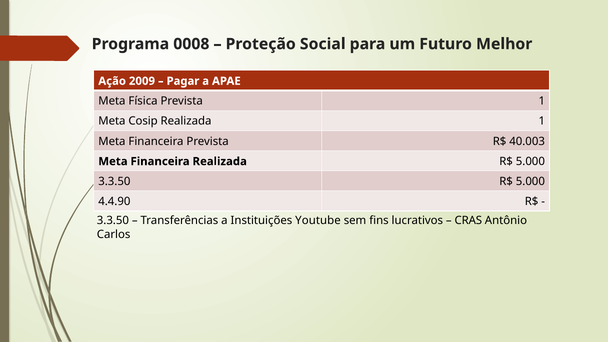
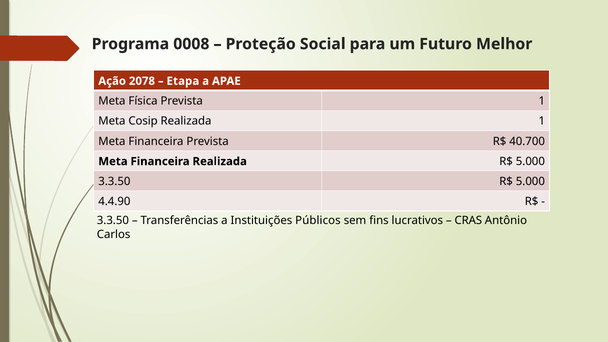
2009: 2009 -> 2078
Pagar: Pagar -> Etapa
40.003: 40.003 -> 40.700
Youtube: Youtube -> Públicos
